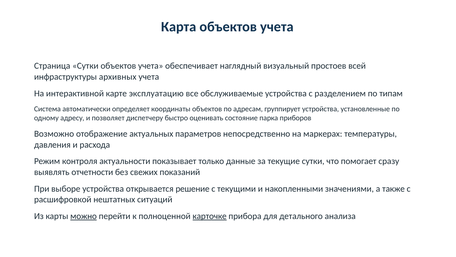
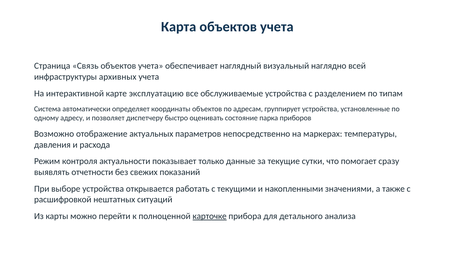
Страница Сутки: Сутки -> Связь
простоев: простоев -> наглядно
решение: решение -> работать
можно underline: present -> none
